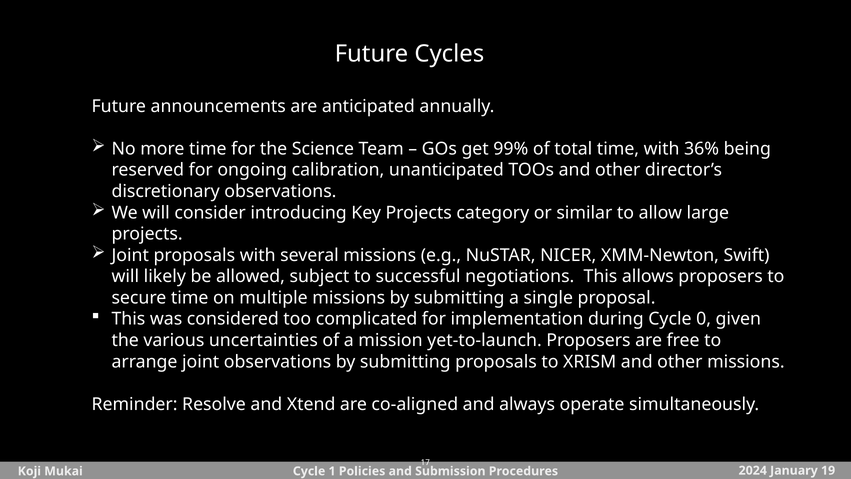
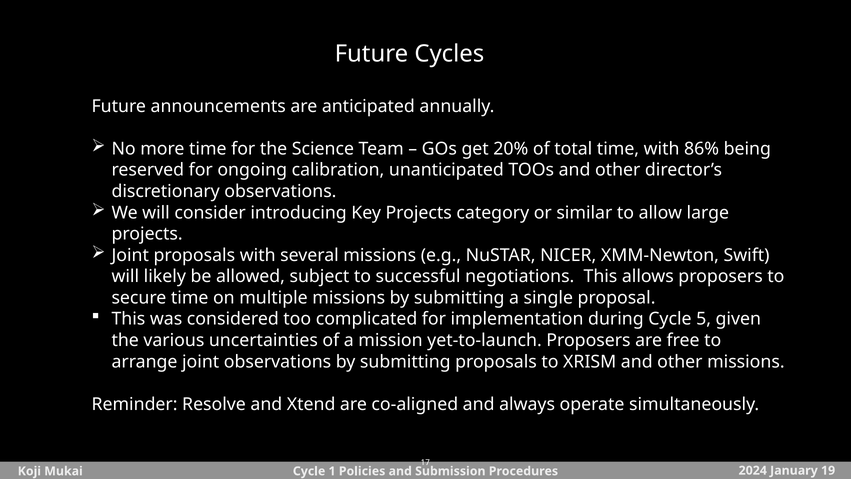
99%: 99% -> 20%
36%: 36% -> 86%
0: 0 -> 5
